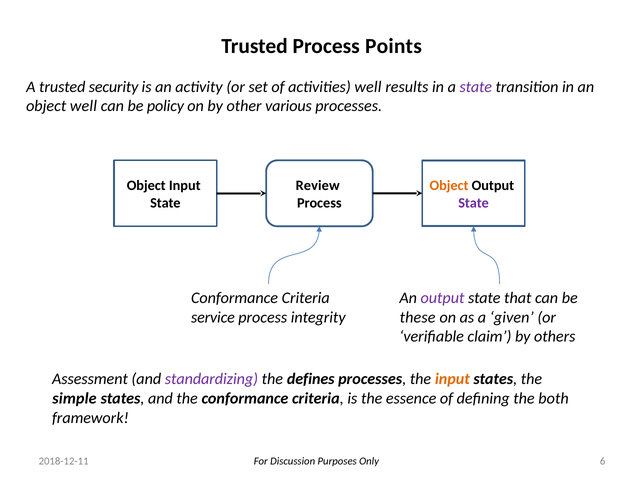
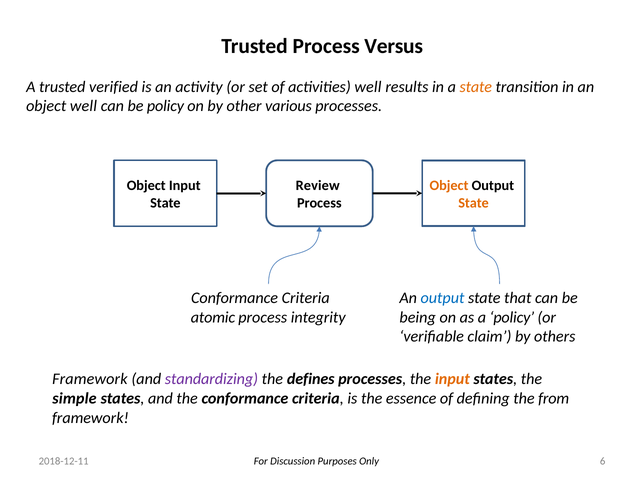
Points: Points -> Versus
security: security -> verified
state at (476, 87) colour: purple -> orange
State at (474, 203) colour: purple -> orange
output at (442, 298) colour: purple -> blue
service: service -> atomic
these: these -> being
a given: given -> policy
Assessment at (90, 379): Assessment -> Framework
both: both -> from
